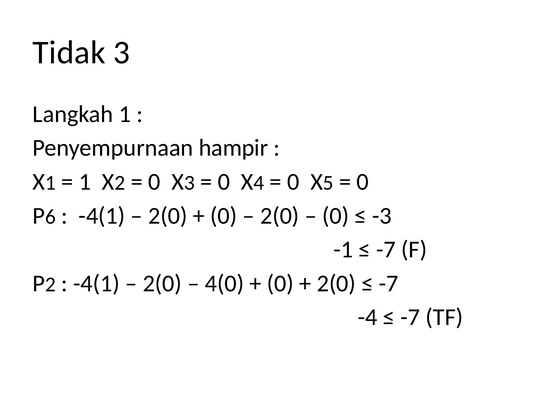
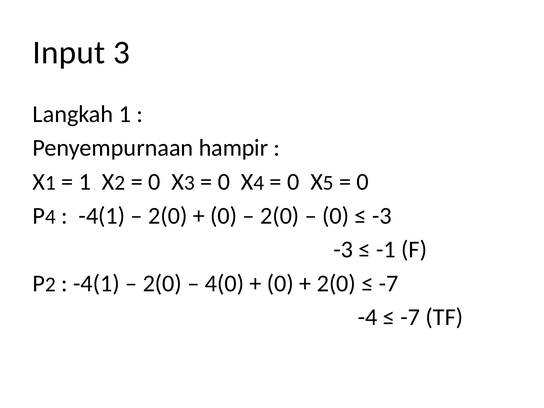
Tidak: Tidak -> Input
6 at (50, 217): 6 -> 4
-1 at (343, 250): -1 -> -3
-7 at (386, 250): -7 -> -1
